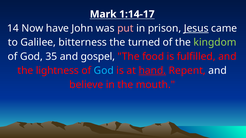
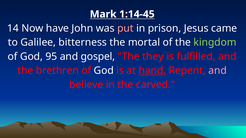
1:14-17: 1:14-17 -> 1:14-45
Jesus underline: present -> none
turned: turned -> mortal
35: 35 -> 95
food: food -> they
lightness: lightness -> brethren
God at (104, 71) colour: light blue -> white
and at (218, 71) colour: white -> pink
mouth: mouth -> carved
